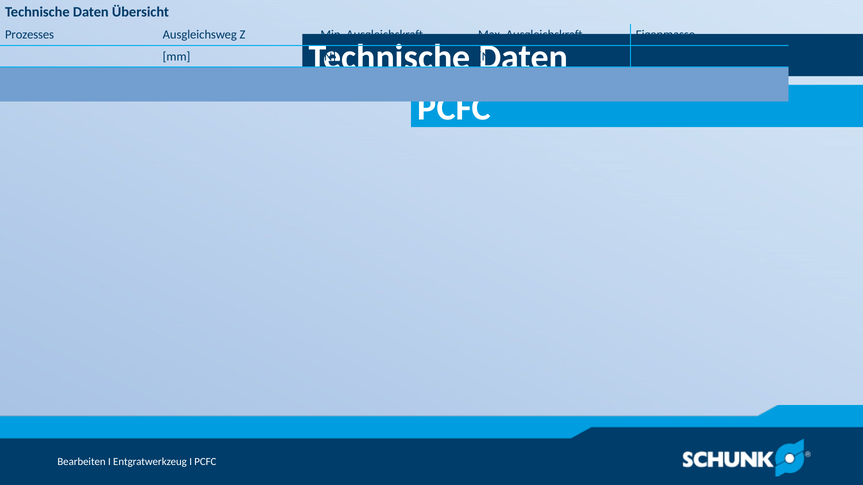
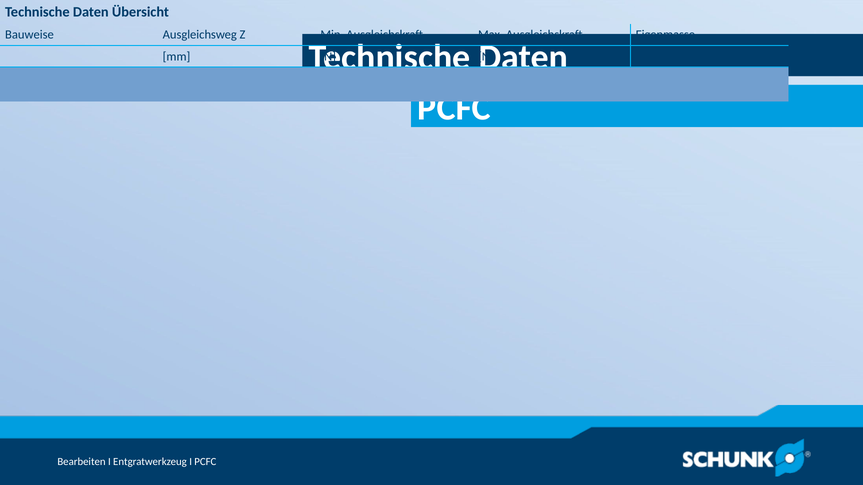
Prozesses: Prozesses -> Bauweise
